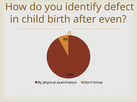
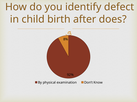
even: even -> does
